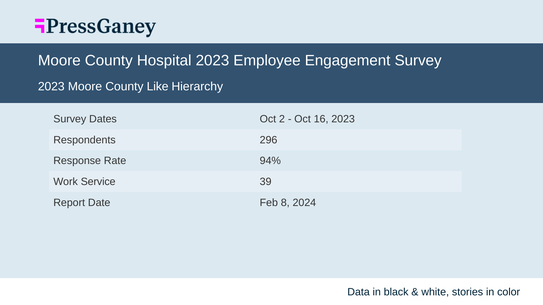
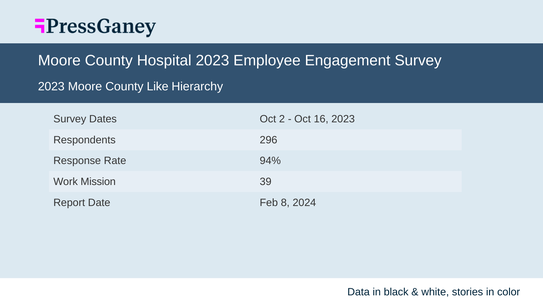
Service: Service -> Mission
